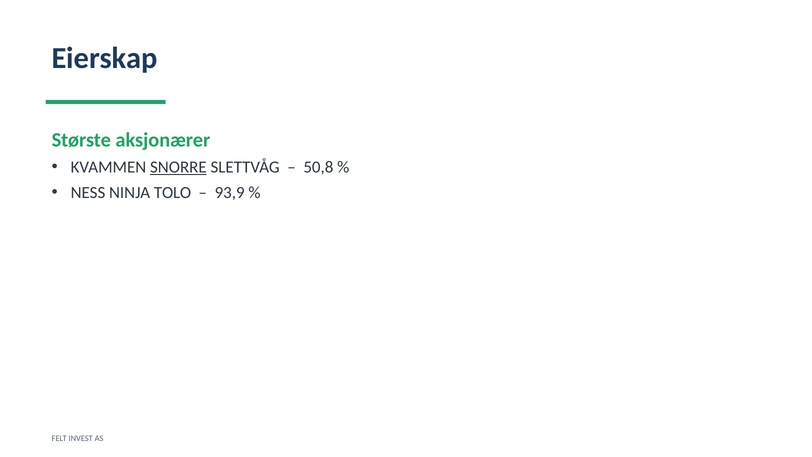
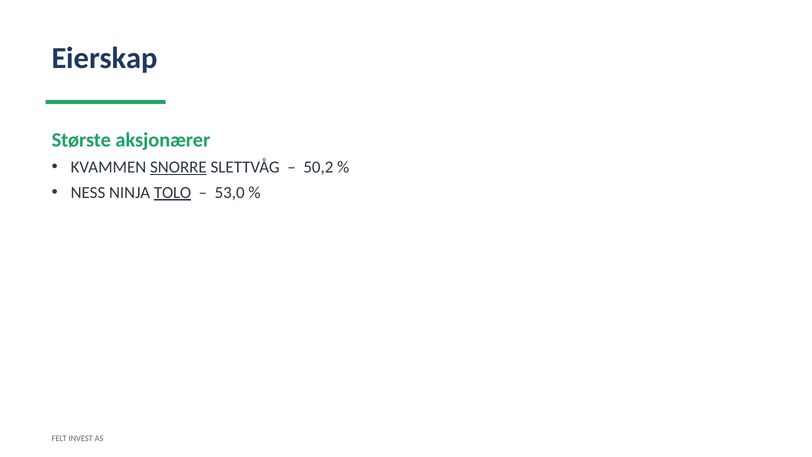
50,8: 50,8 -> 50,2
TOLO underline: none -> present
93,9: 93,9 -> 53,0
